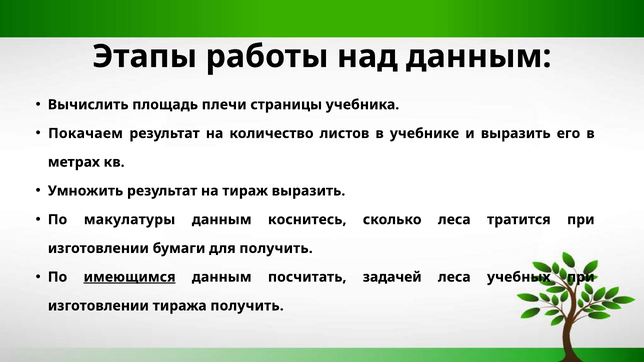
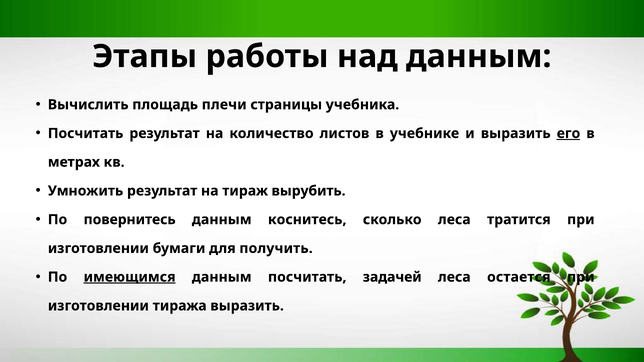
Покачаем at (85, 133): Покачаем -> Посчитать
его underline: none -> present
тираж выразить: выразить -> вырубить
макулатуры: макулатуры -> повернитесь
учебных: учебных -> остается
тиража получить: получить -> выразить
